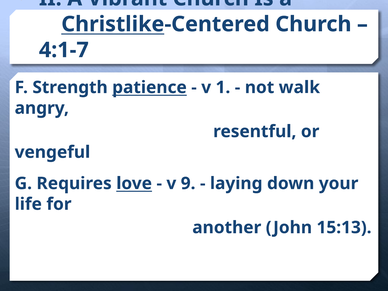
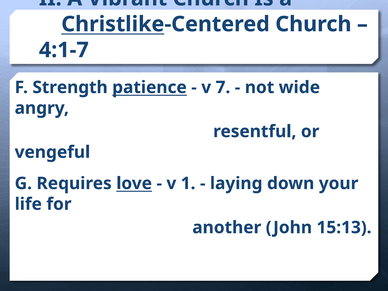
1: 1 -> 7
walk: walk -> wide
9: 9 -> 1
